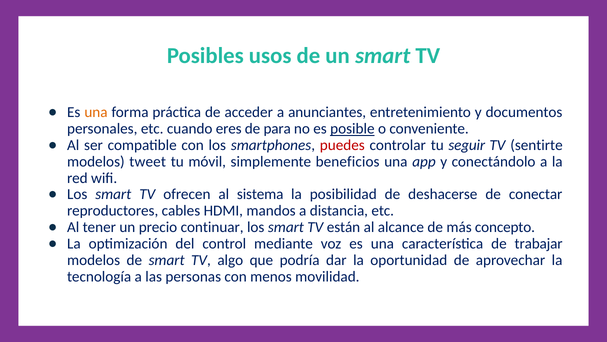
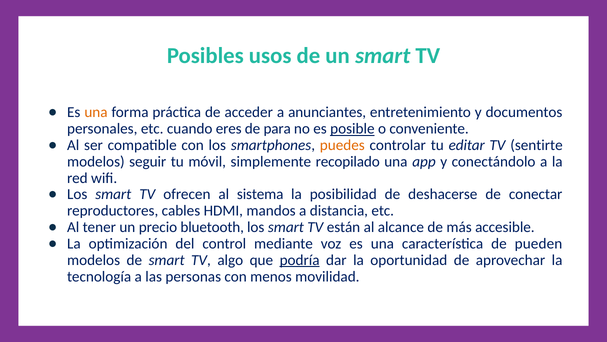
puedes colour: red -> orange
seguir: seguir -> editar
tweet: tweet -> seguir
beneficios: beneficios -> recopilado
continuar: continuar -> bluetooth
concepto: concepto -> accesible
trabajar: trabajar -> pueden
podría underline: none -> present
